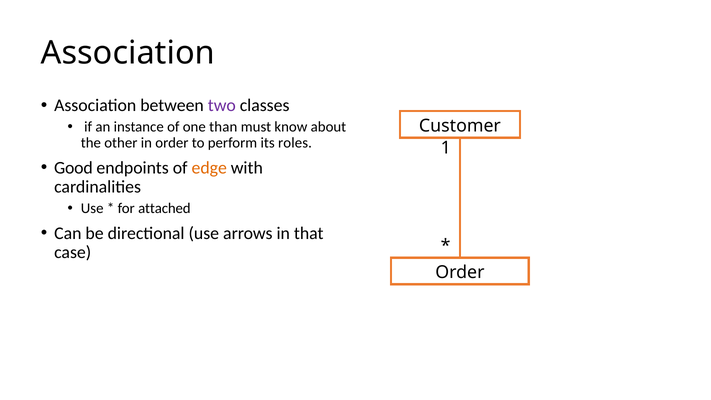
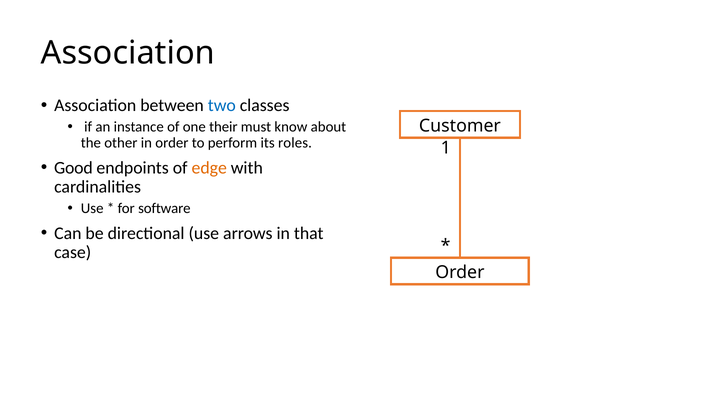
two colour: purple -> blue
than: than -> their
attached: attached -> software
